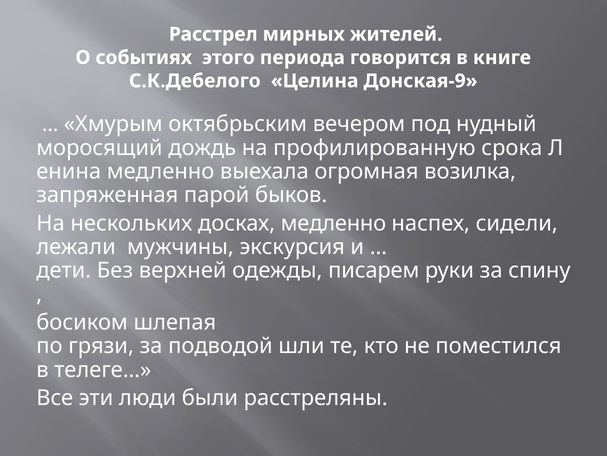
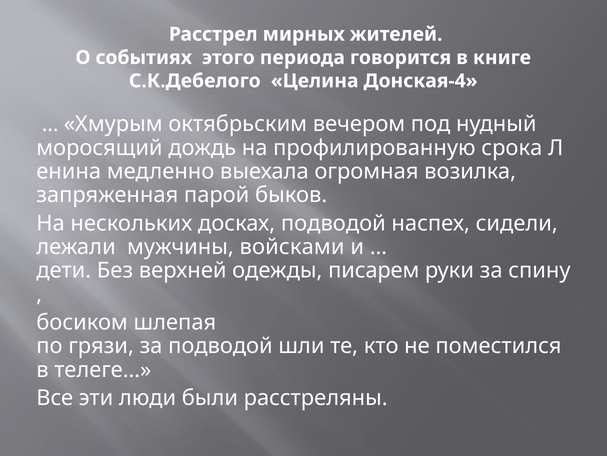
Донская-9: Донская-9 -> Донская-4
досках медленно: медленно -> подводой
экскурсия: экскурсия -> войсками
